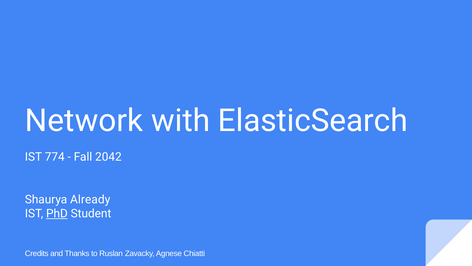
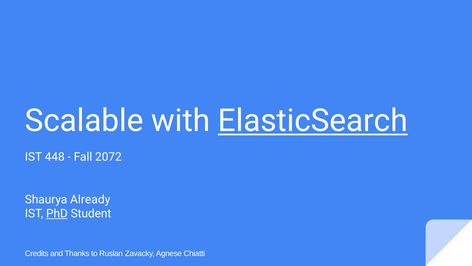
Network: Network -> Scalable
ElasticSearch underline: none -> present
774: 774 -> 448
2042: 2042 -> 2072
